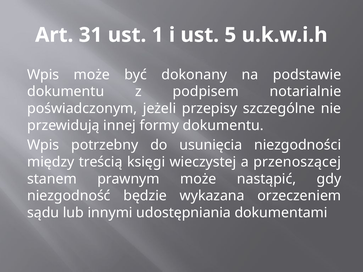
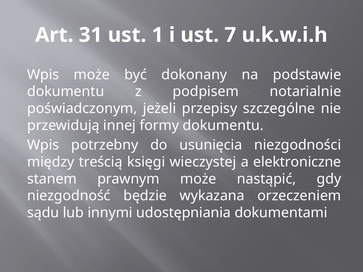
5: 5 -> 7
przenoszącej: przenoszącej -> elektroniczne
